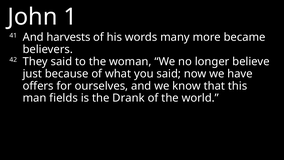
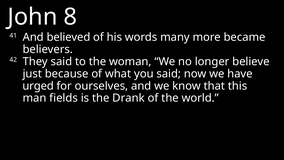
1: 1 -> 8
harvests: harvests -> believed
offers: offers -> urged
